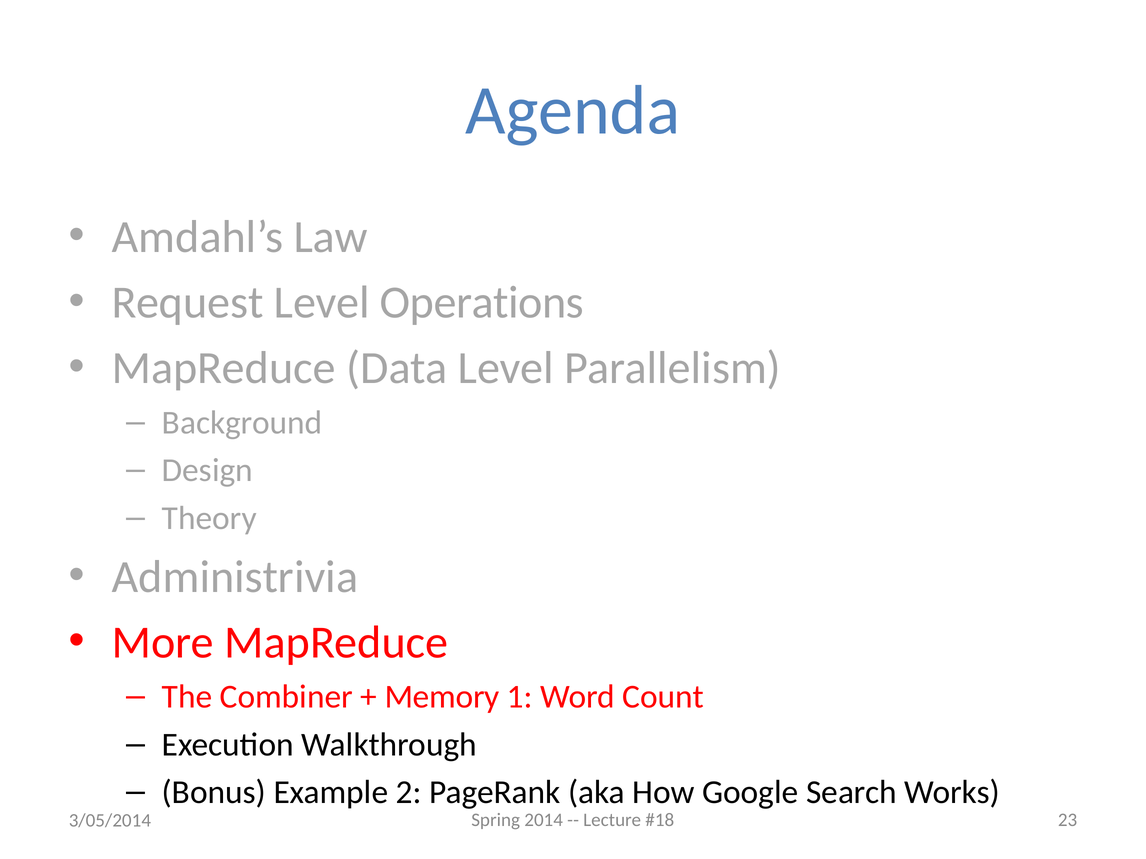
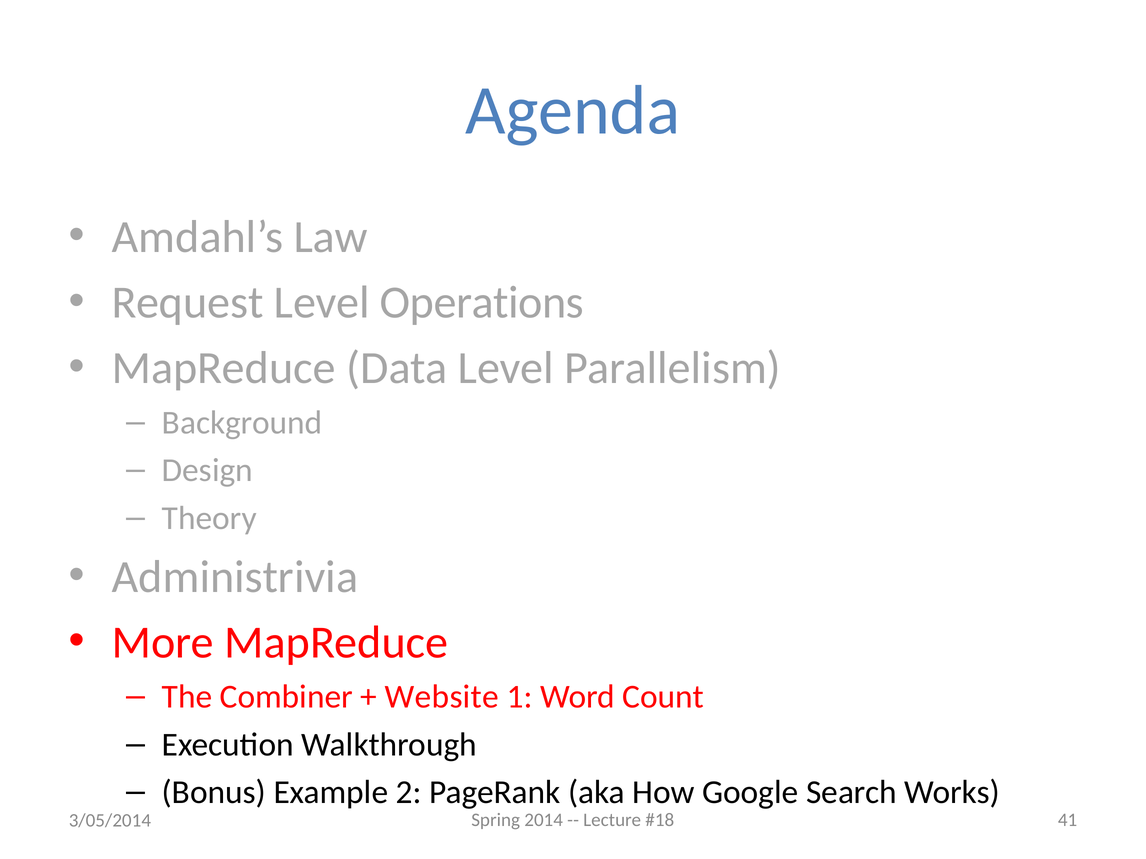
Memory: Memory -> Website
23: 23 -> 41
